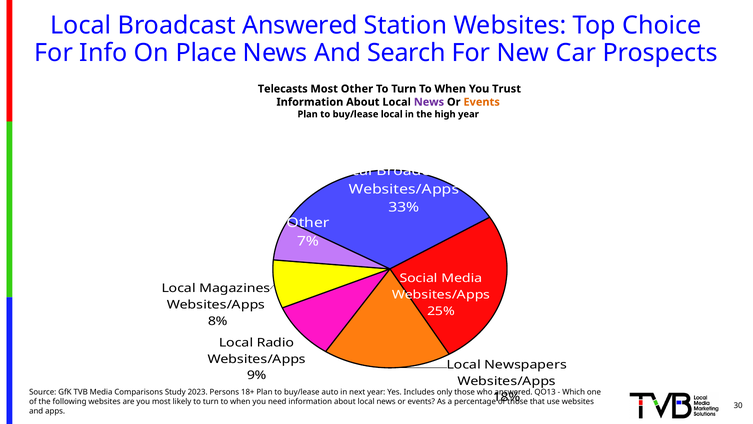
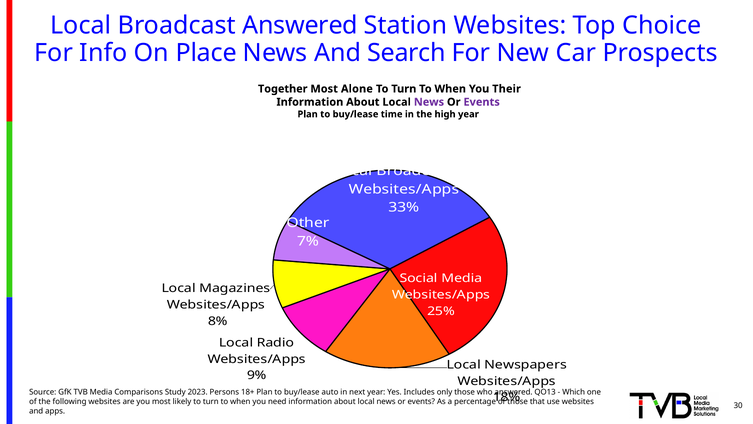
Telecasts: Telecasts -> Together
Most Other: Other -> Alone
Trust: Trust -> Their
Events at (482, 102) colour: orange -> purple
buy/lease local: local -> time
